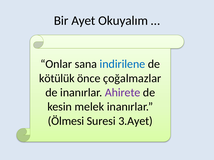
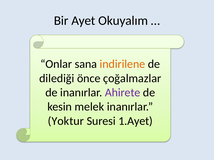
indirilene colour: blue -> orange
kötülük: kötülük -> dilediği
Ölmesi: Ölmesi -> Yoktur
3.Ayet: 3.Ayet -> 1.Ayet
